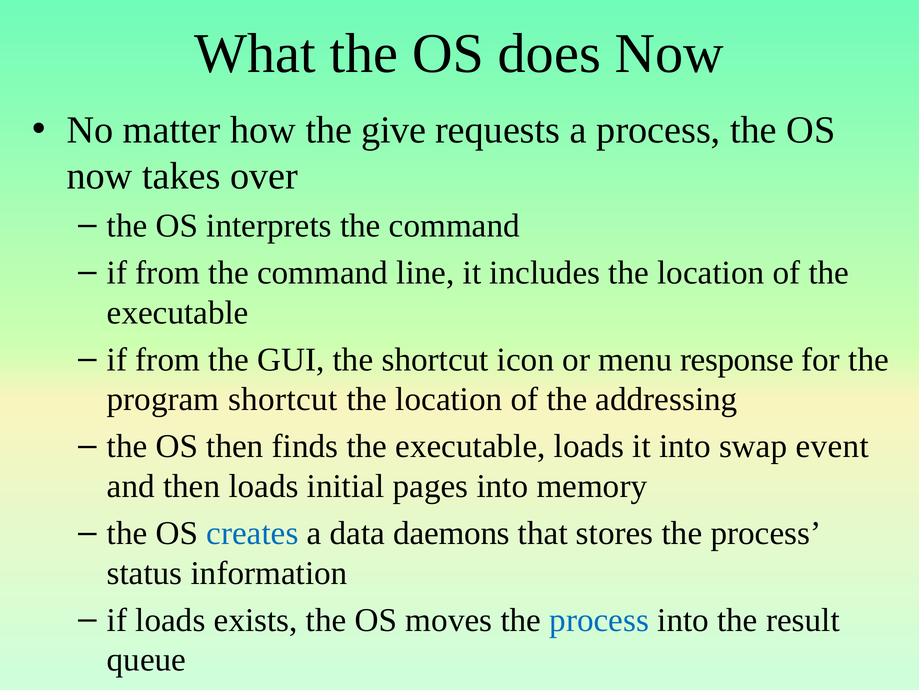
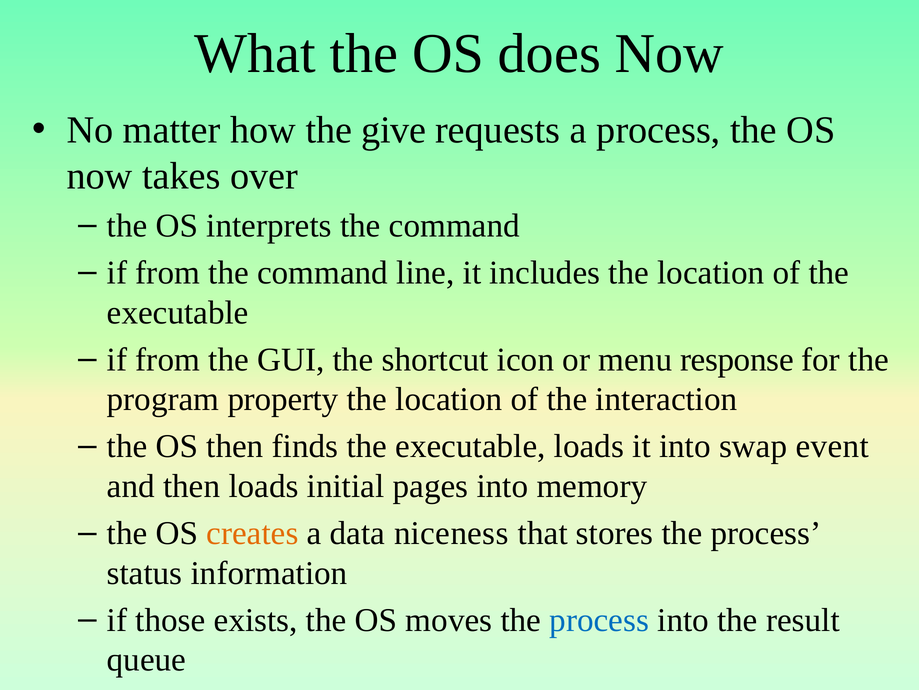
program shortcut: shortcut -> property
addressing: addressing -> interaction
creates colour: blue -> orange
daemons: daemons -> niceness
if loads: loads -> those
